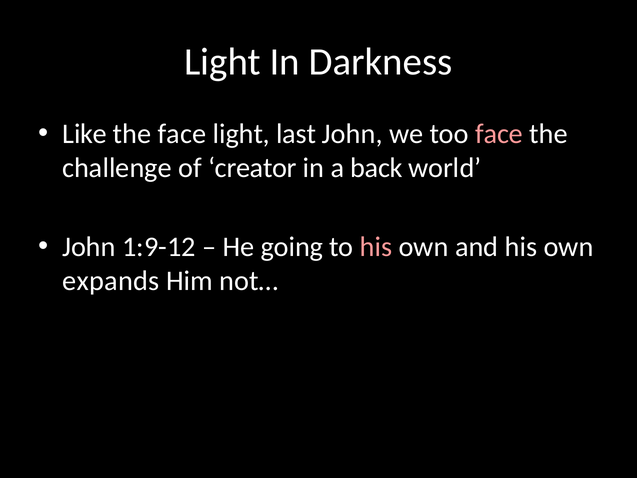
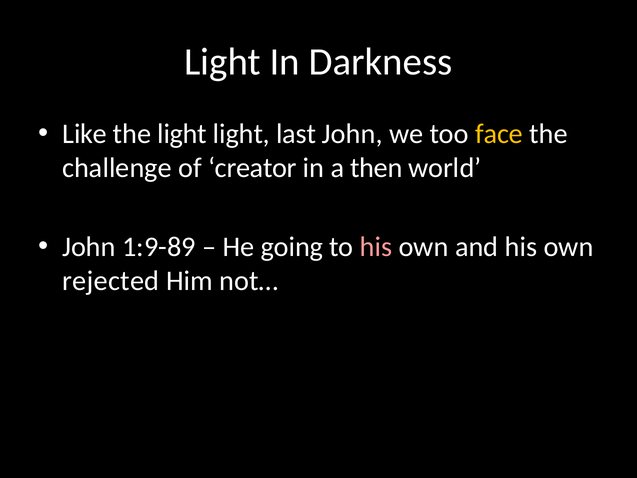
the face: face -> light
face at (499, 134) colour: pink -> yellow
back: back -> then
1:9-12: 1:9-12 -> 1:9-89
expands: expands -> rejected
